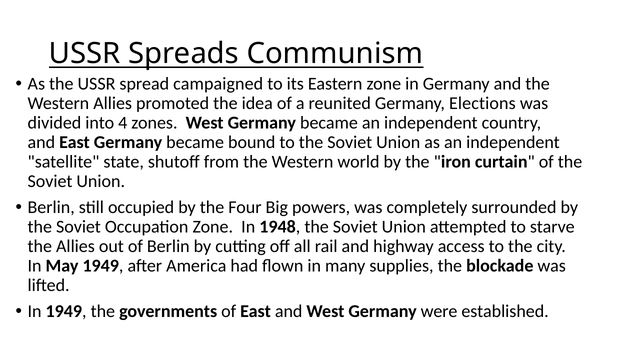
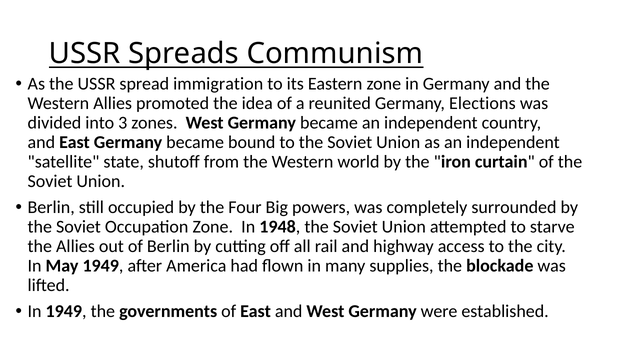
campaigned: campaigned -> immigration
4: 4 -> 3
